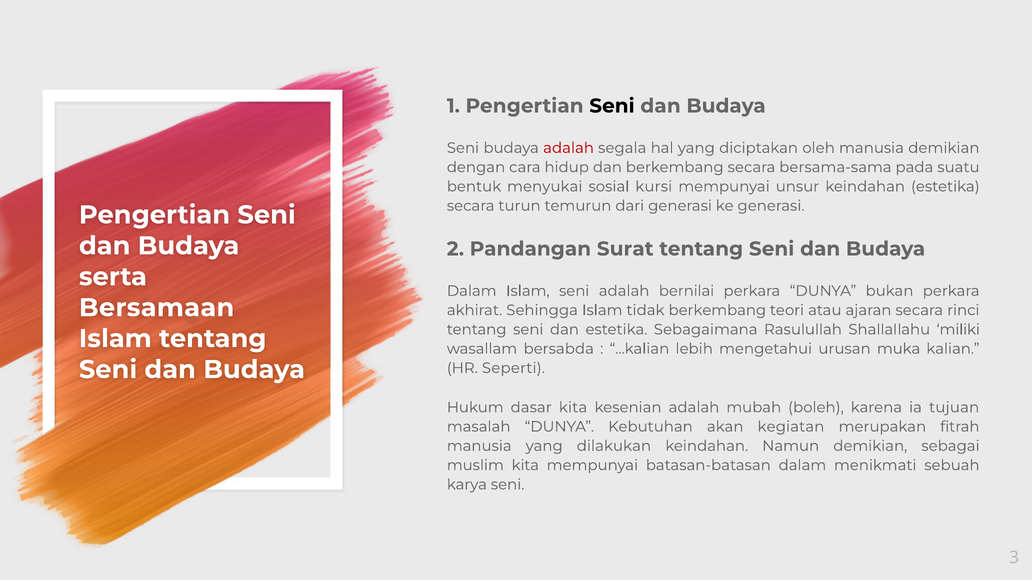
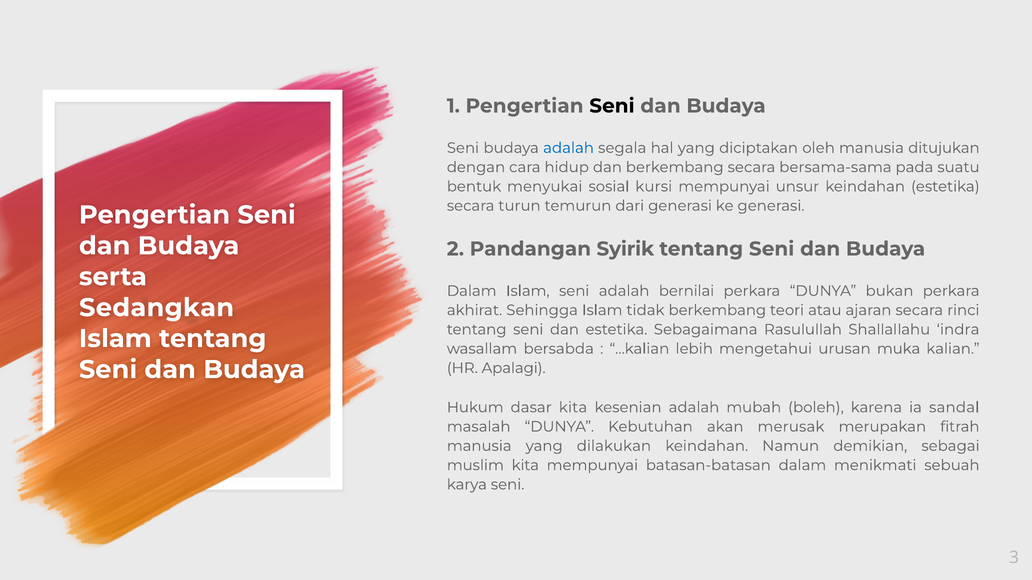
adalah at (569, 148) colour: red -> blue
manusia demikian: demikian -> ditujukan
Surat: Surat -> Syirik
Bersamaan: Bersamaan -> Sedangkan
miliki: miliki -> indra
Seperti: Seperti -> Apalagi
tujuan: tujuan -> sandal
kegiatan: kegiatan -> merusak
